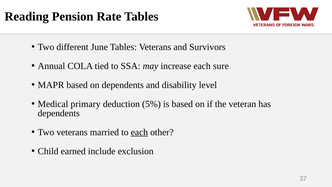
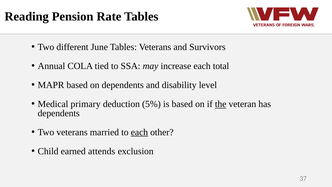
sure: sure -> total
the underline: none -> present
include: include -> attends
